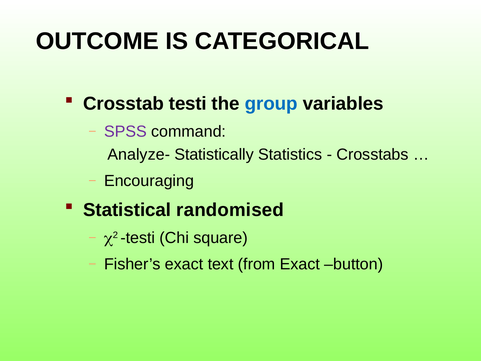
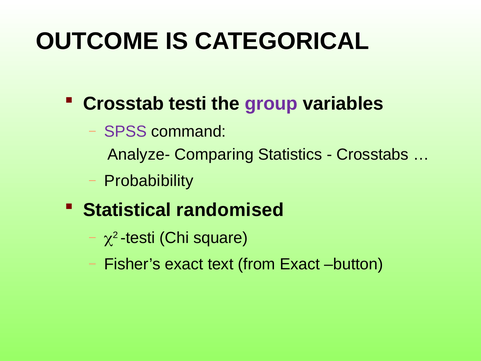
group colour: blue -> purple
Statistically: Statistically -> Comparing
Encouraging: Encouraging -> Probabibility
